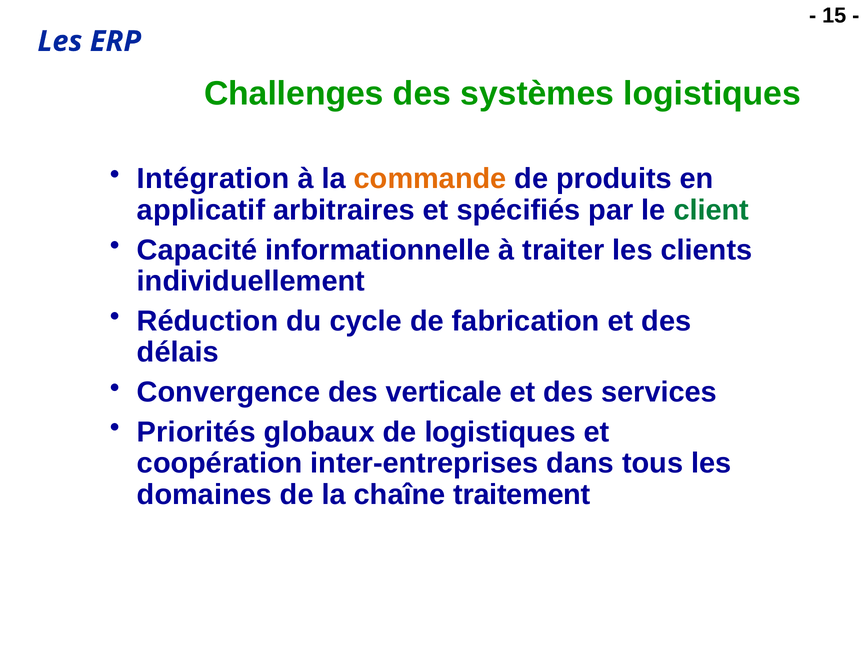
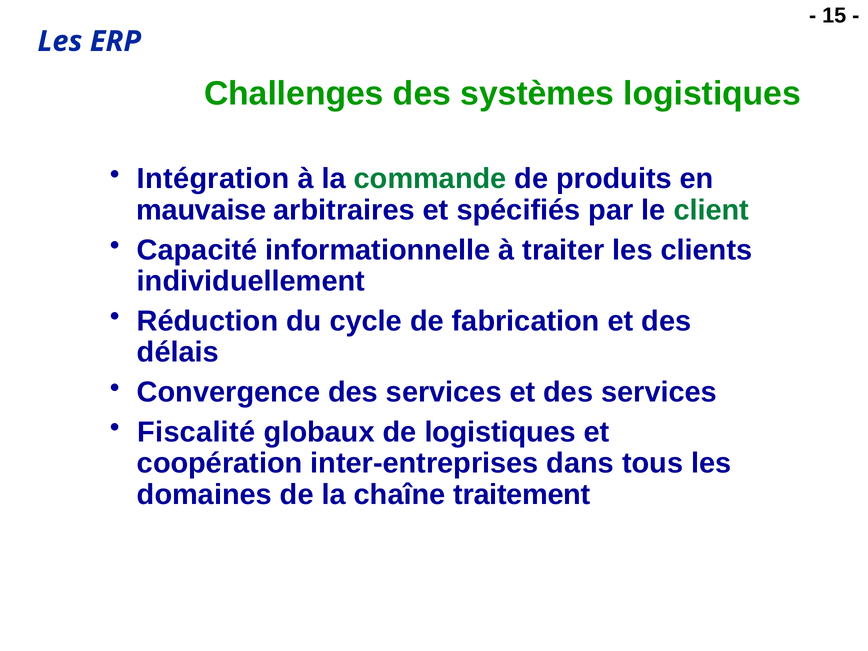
commande colour: orange -> green
applicatif: applicatif -> mauvaise
Convergence des verticale: verticale -> services
Priorités: Priorités -> Fiscalité
